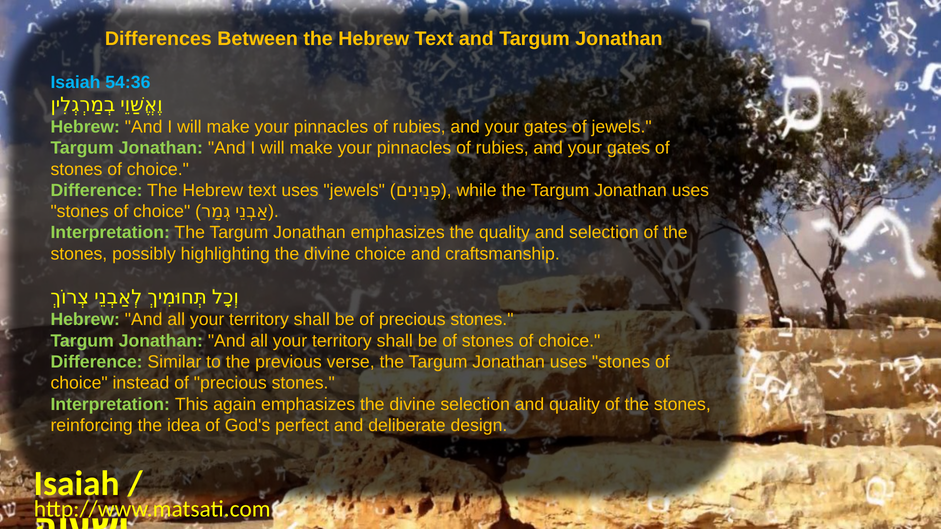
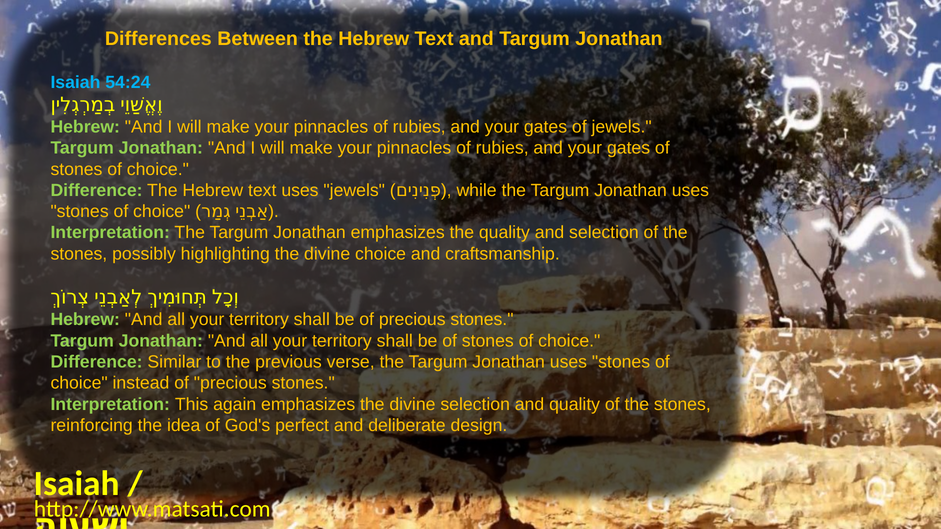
54:36: 54:36 -> 54:24
